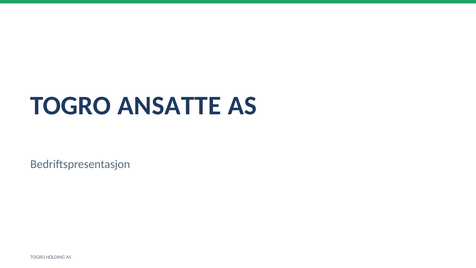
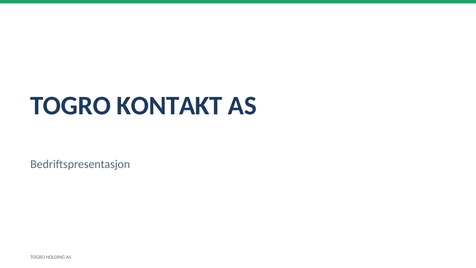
ANSATTE: ANSATTE -> KONTAKT
